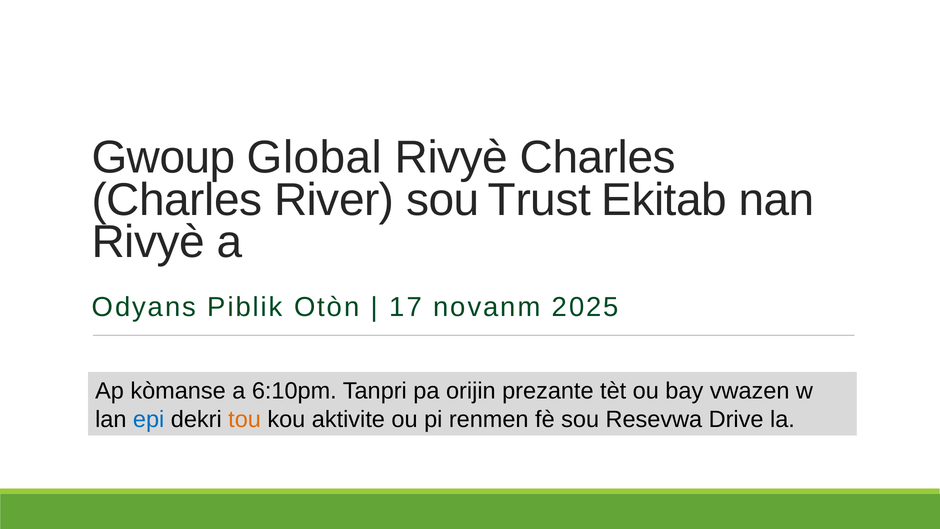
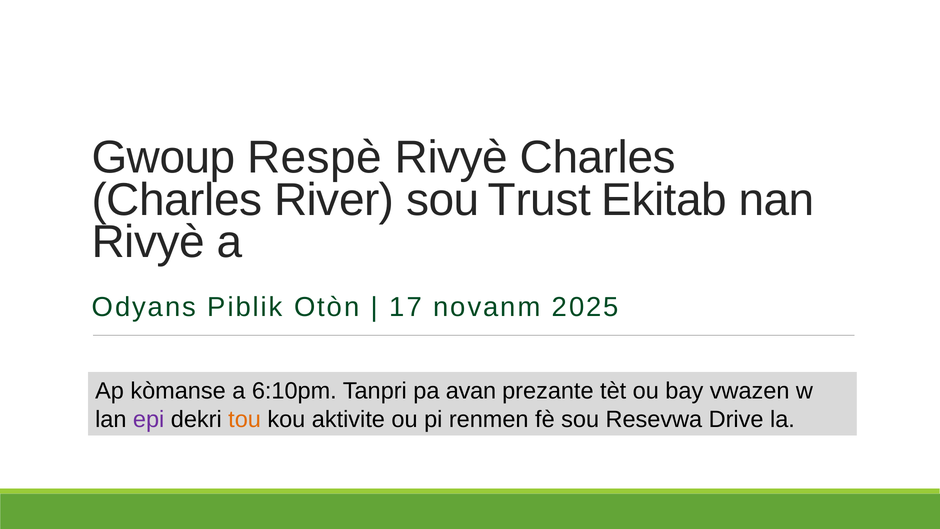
Global: Global -> Respè
orijin: orijin -> avan
epi colour: blue -> purple
